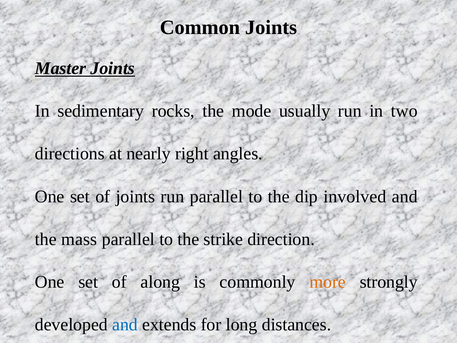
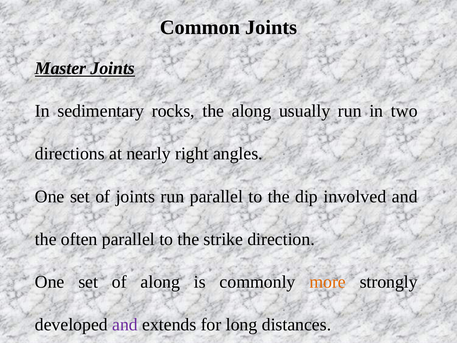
the mode: mode -> along
mass: mass -> often
and at (125, 324) colour: blue -> purple
